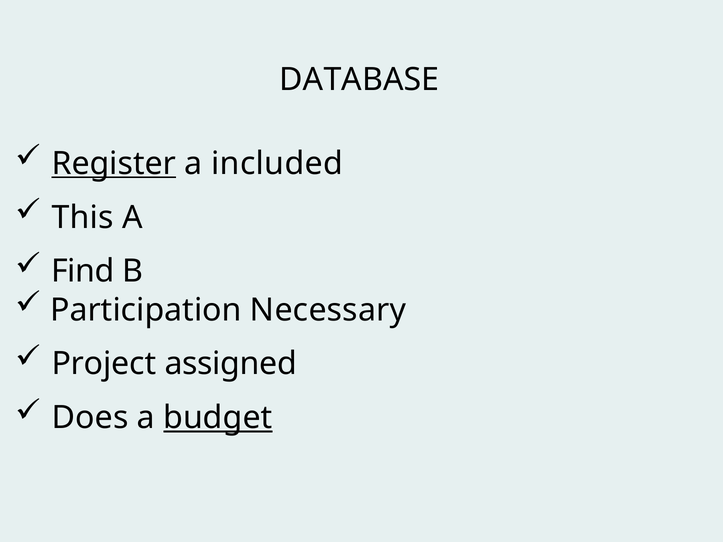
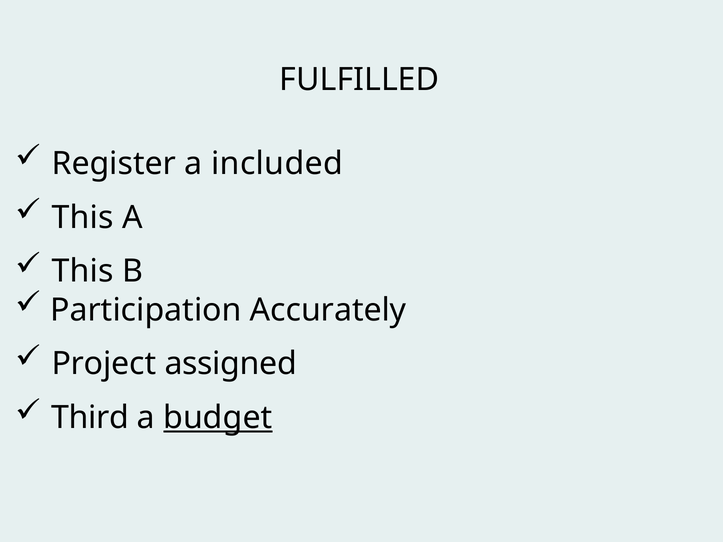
DATABASE: DATABASE -> FULFILLED
Register underline: present -> none
Find at (83, 271): Find -> This
Necessary: Necessary -> Accurately
Does: Does -> Third
